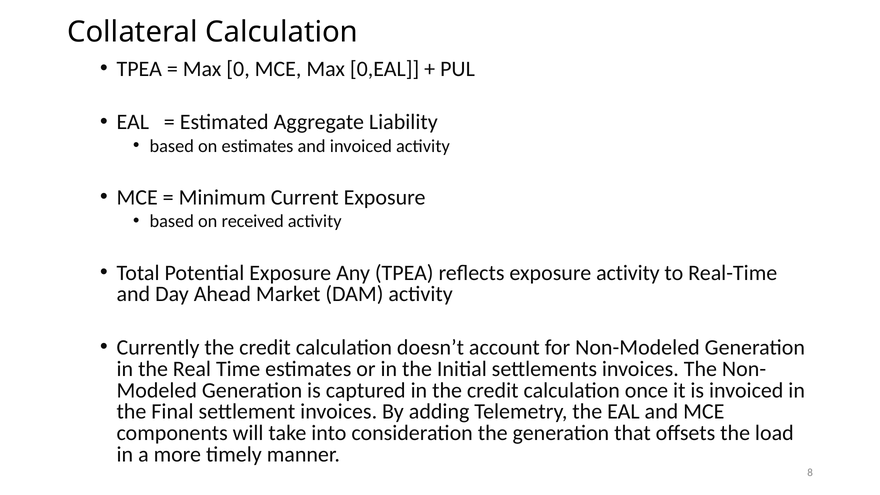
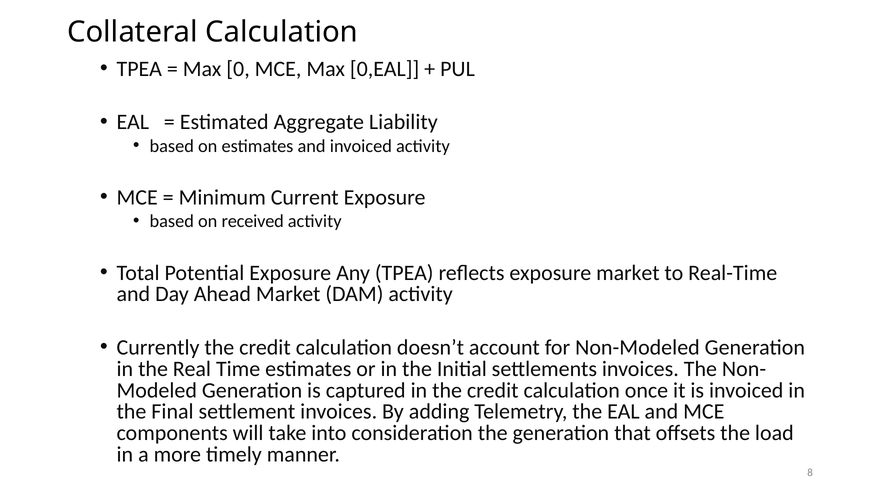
exposure activity: activity -> market
